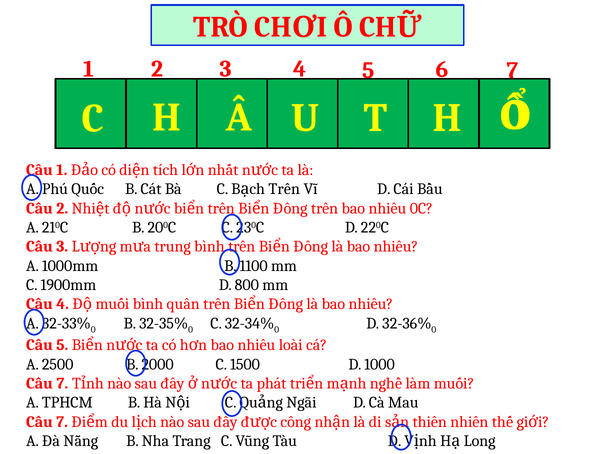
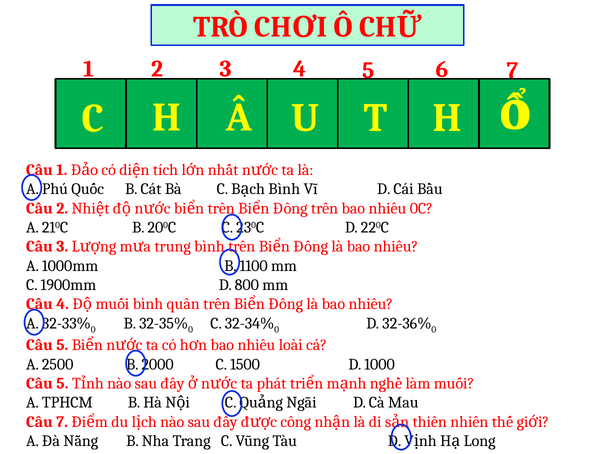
Trên at (284, 189): Trên -> Bình
7 at (62, 383): 7 -> 5
